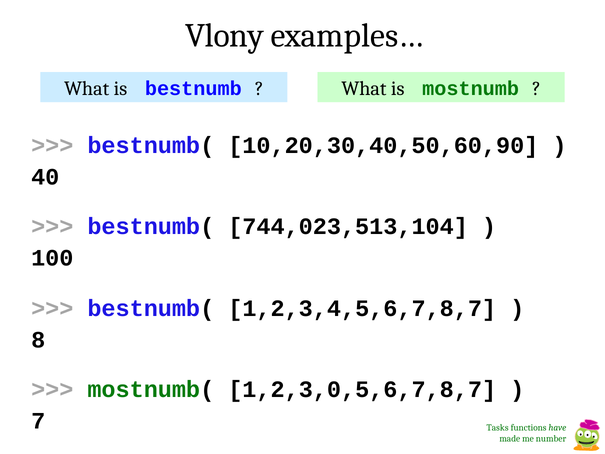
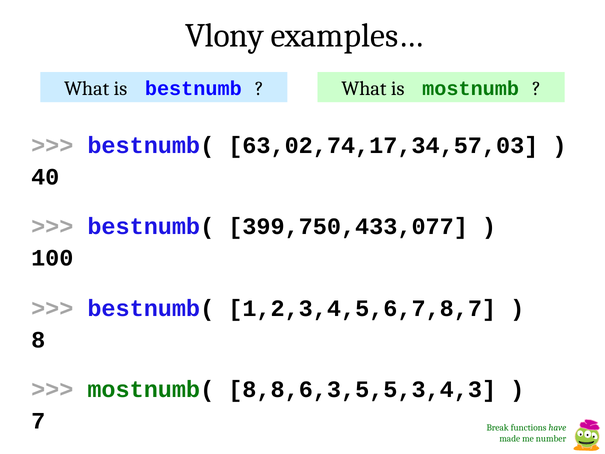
10,20,30,40,50,60,90: 10,20,30,40,50,60,90 -> 63,02,74,17,34,57,03
744,023,513,104: 744,023,513,104 -> 399,750,433,077
1,2,3,0,5,6,7,8,7: 1,2,3,0,5,6,7,8,7 -> 8,8,6,3,5,5,3,4,3
Tasks: Tasks -> Break
